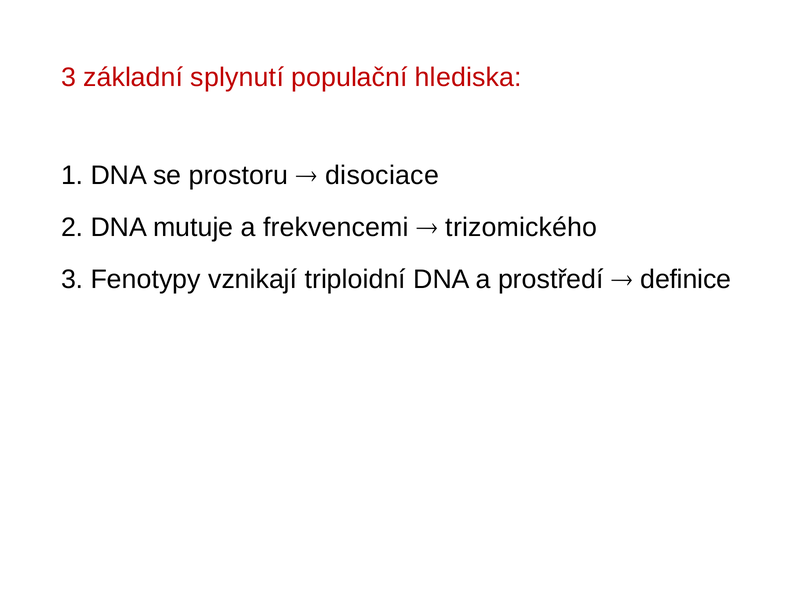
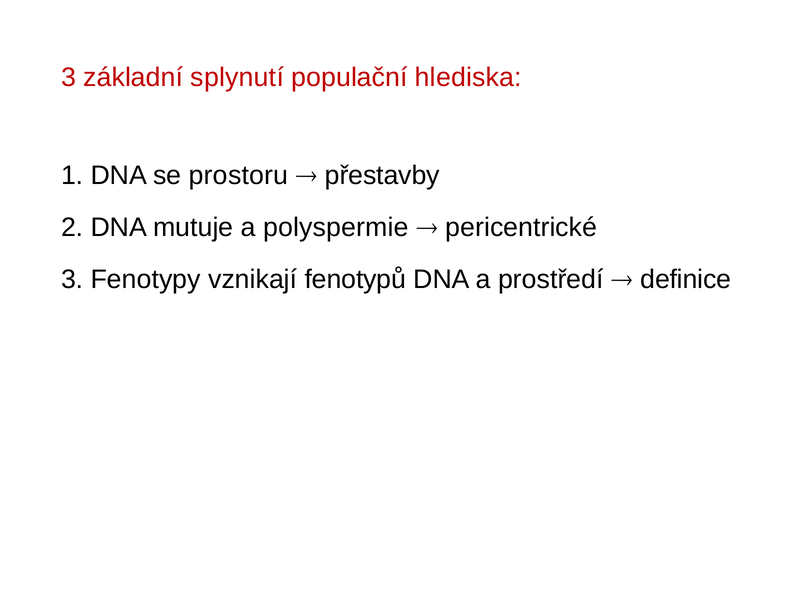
disociace: disociace -> přestavby
frekvencemi: frekvencemi -> polyspermie
trizomického: trizomického -> pericentrické
triploidní: triploidní -> fenotypů
